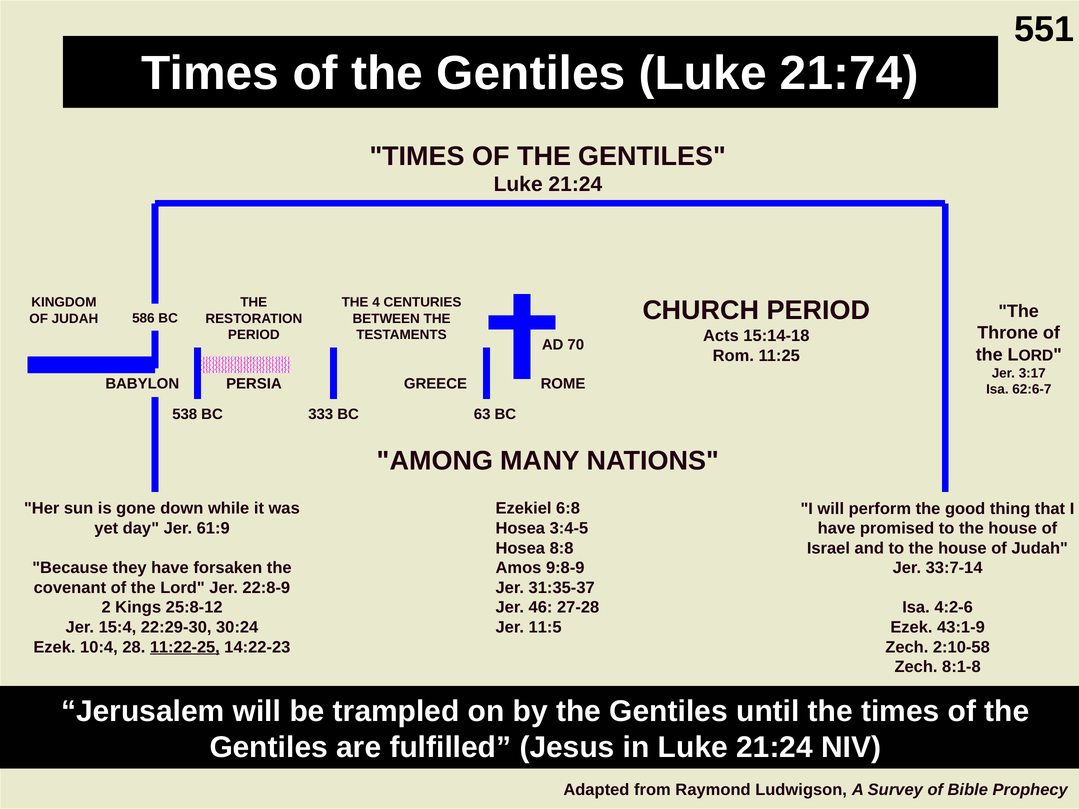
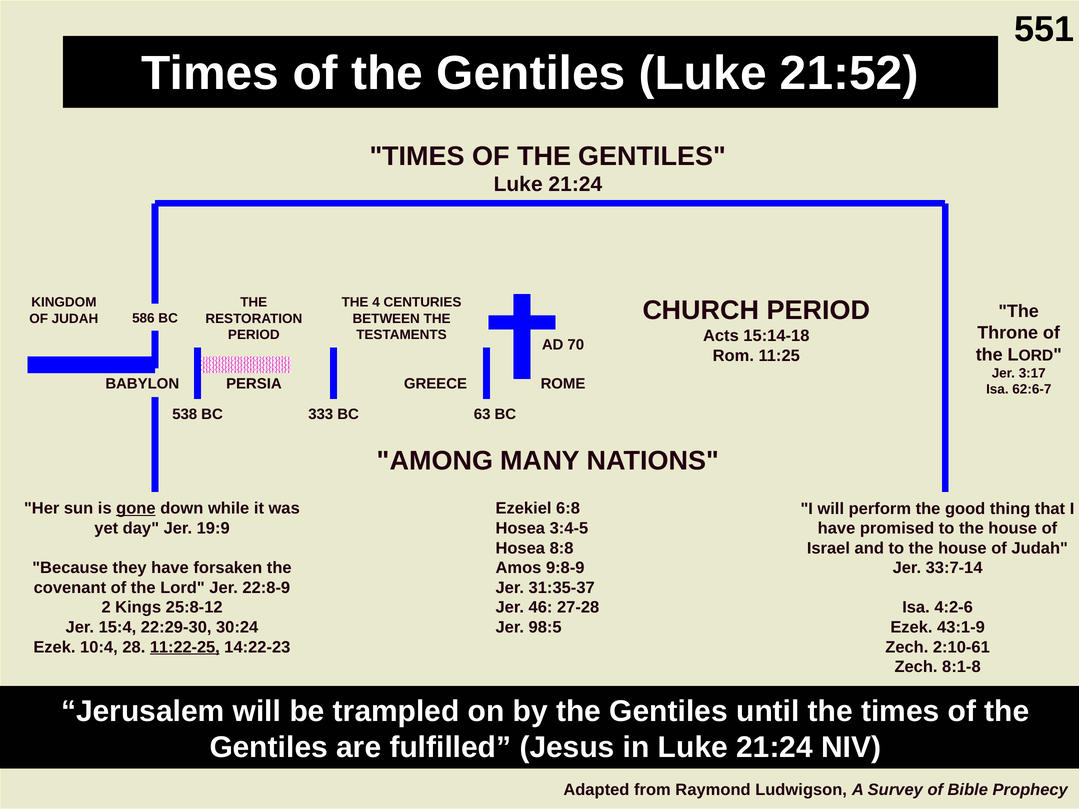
21:74: 21:74 -> 21:52
gone underline: none -> present
61:9: 61:9 -> 19:9
11:5: 11:5 -> 98:5
2:10-58: 2:10-58 -> 2:10-61
